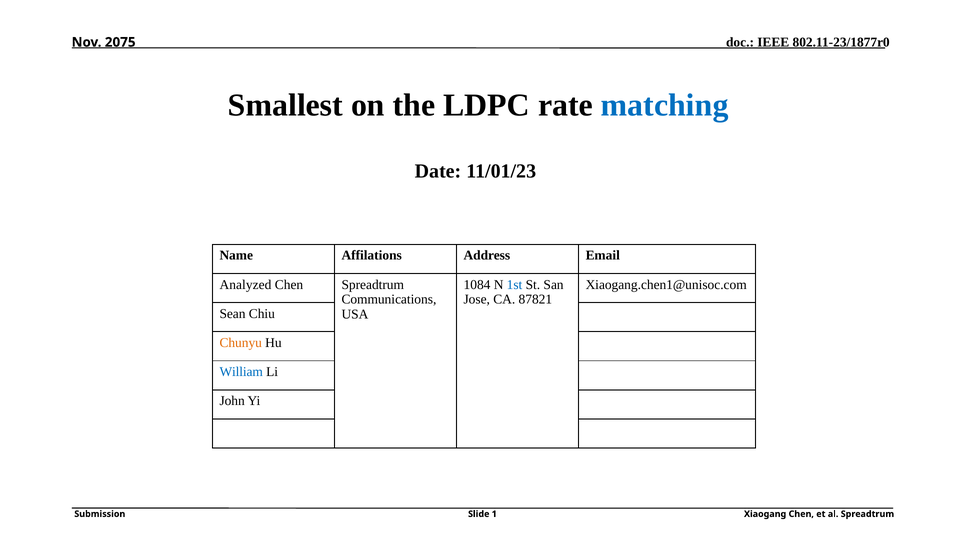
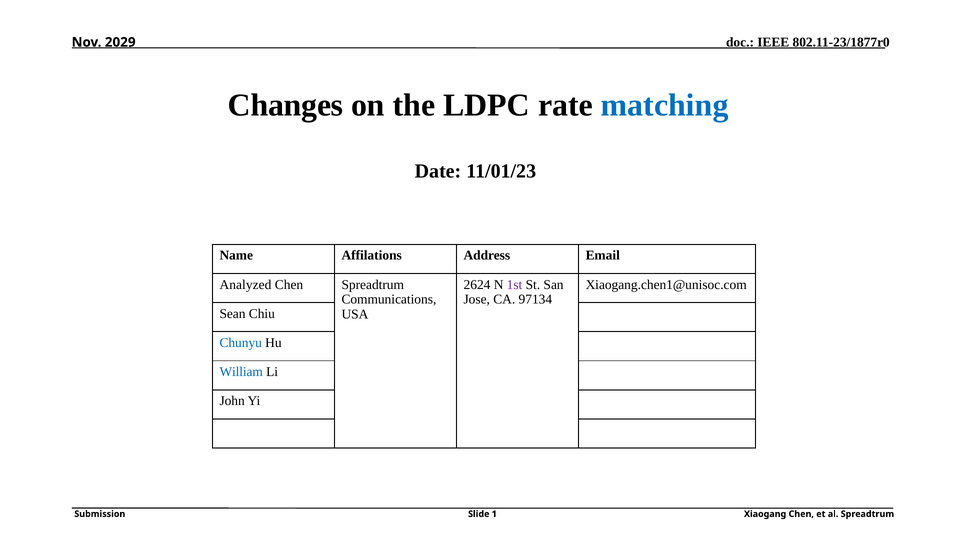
2075: 2075 -> 2029
Smallest: Smallest -> Changes
1084: 1084 -> 2624
1st colour: blue -> purple
87821: 87821 -> 97134
Chunyu colour: orange -> blue
